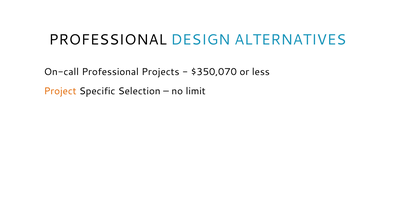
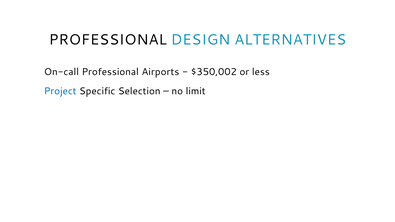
Projects: Projects -> Airports
$350,070: $350,070 -> $350,002
Project colour: orange -> blue
